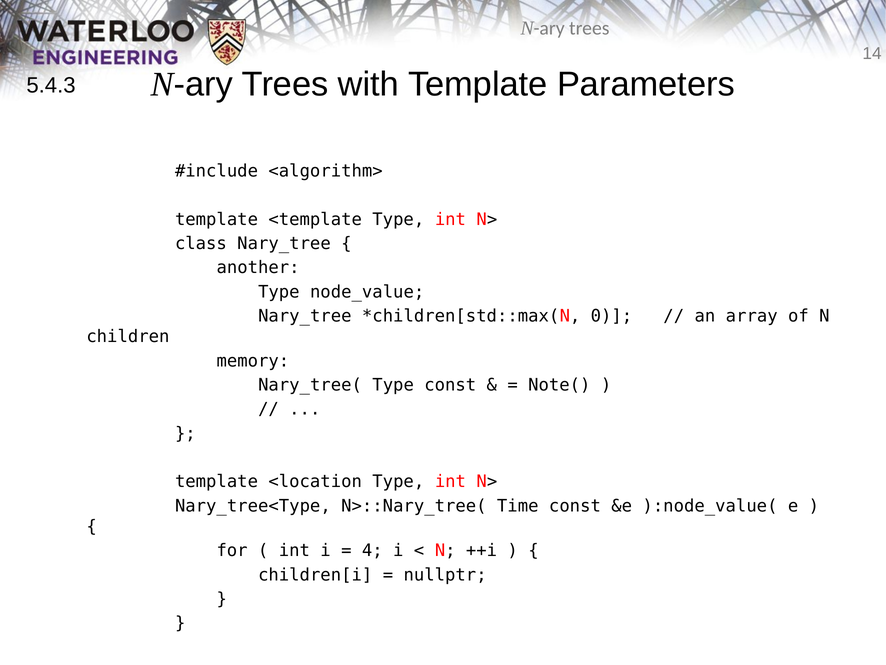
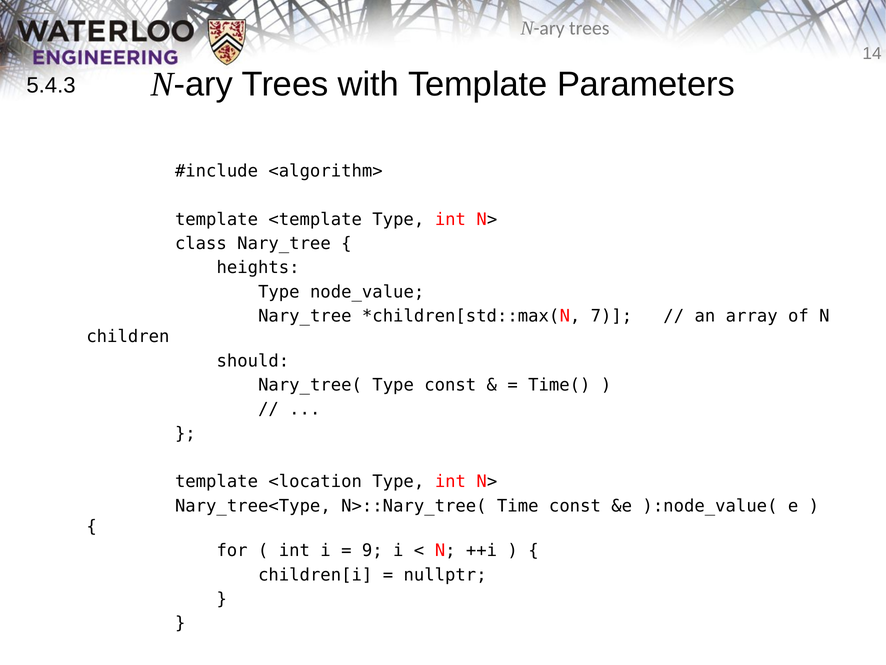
another: another -> heights
0: 0 -> 7
memory: memory -> should
Note(: Note( -> Time(
4: 4 -> 9
